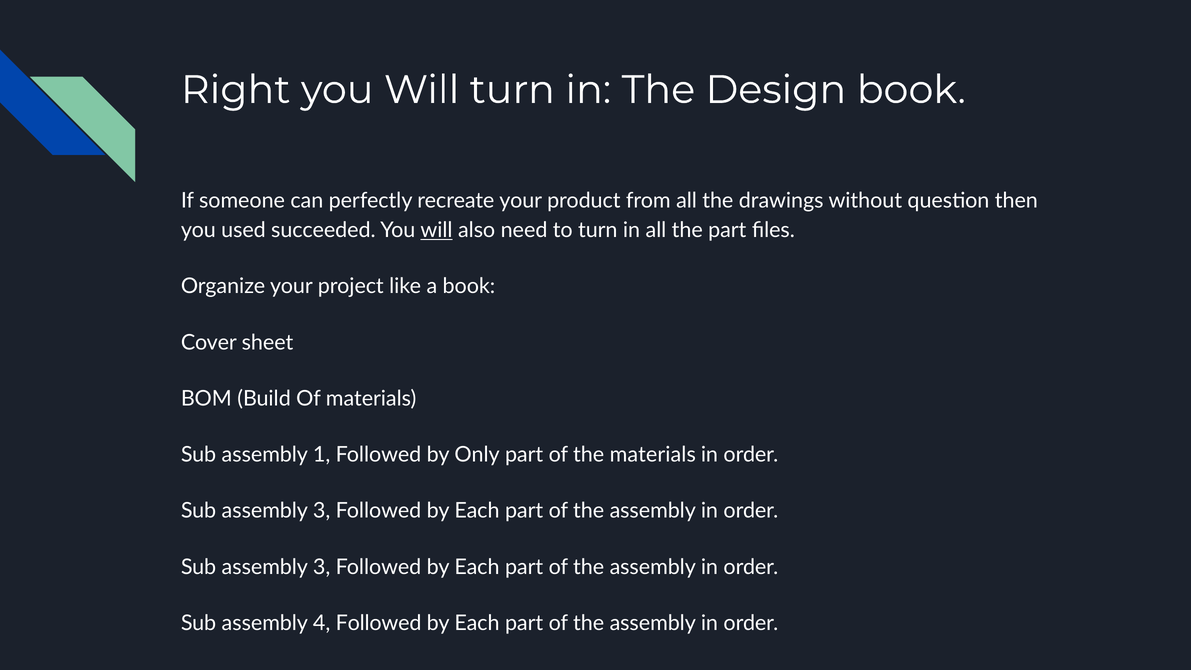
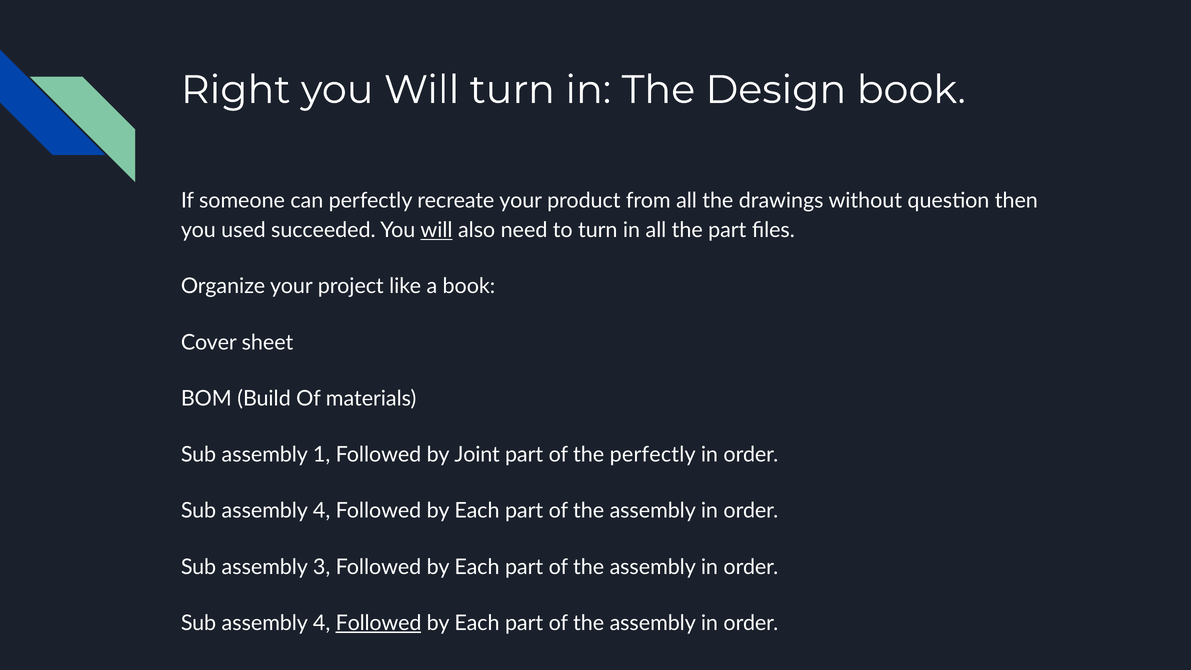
Only: Only -> Joint
the materials: materials -> perfectly
3 at (322, 511): 3 -> 4
Followed at (379, 623) underline: none -> present
